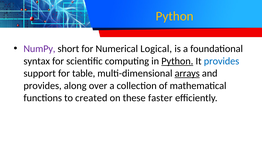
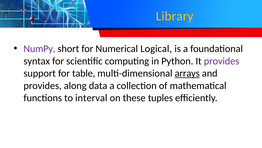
Python at (175, 16): Python -> Library
Python at (177, 61) underline: present -> none
provides at (222, 61) colour: blue -> purple
over: over -> data
created: created -> interval
faster: faster -> tuples
